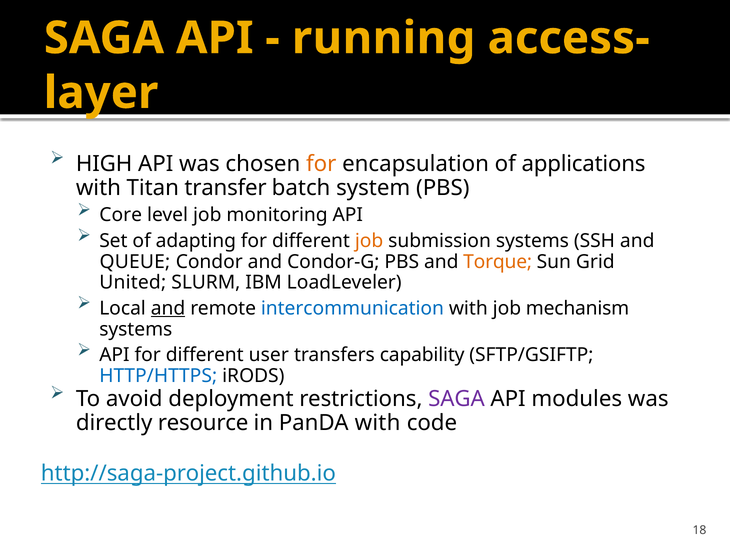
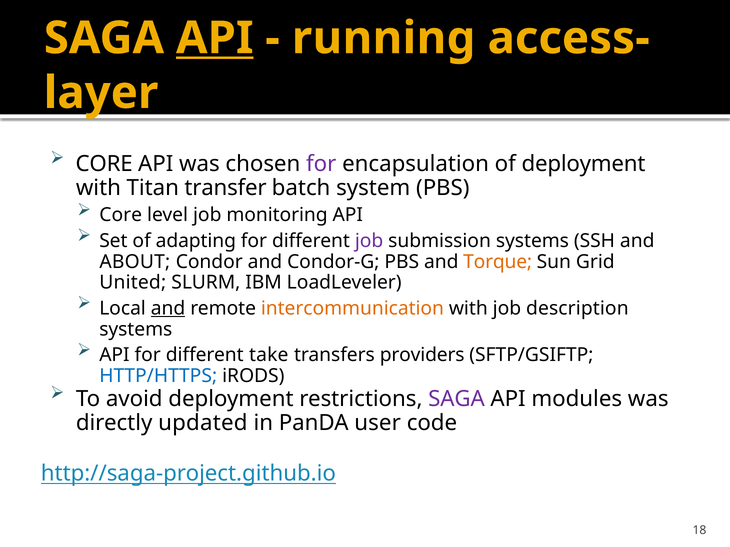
API at (215, 38) underline: none -> present
HIGH at (104, 164): HIGH -> CORE
for at (321, 164) colour: orange -> purple
of applications: applications -> deployment
job at (369, 241) colour: orange -> purple
QUEUE: QUEUE -> ABOUT
intercommunication colour: blue -> orange
mechanism: mechanism -> description
user: user -> take
capability: capability -> providers
resource: resource -> updated
PanDA with: with -> user
